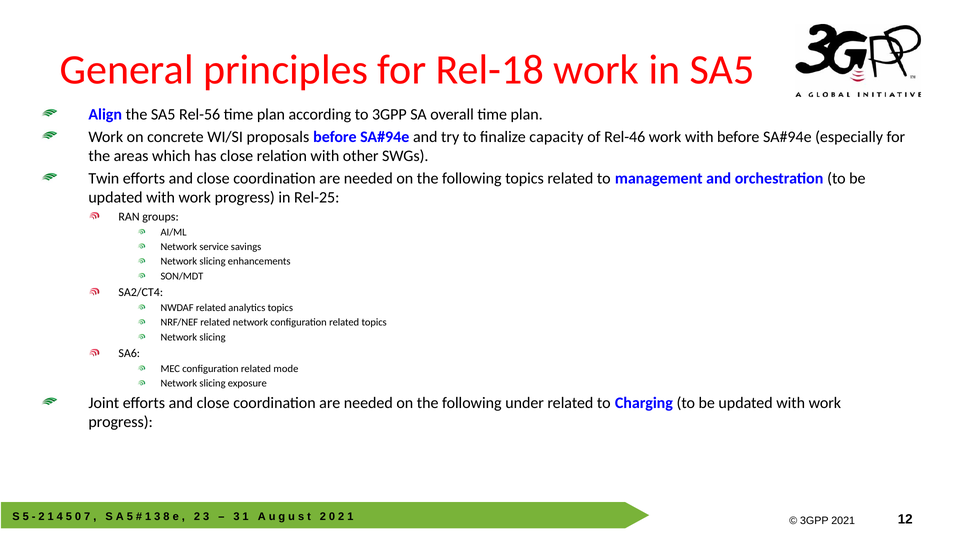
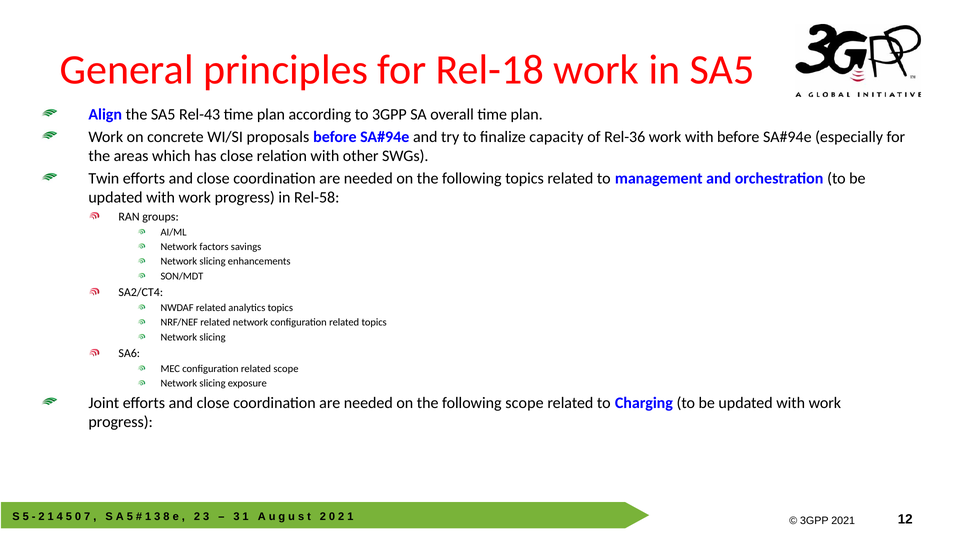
Rel-56: Rel-56 -> Rel-43
Rel-46: Rel-46 -> Rel-36
Rel-25: Rel-25 -> Rel-58
service: service -> factors
related mode: mode -> scope
following under: under -> scope
